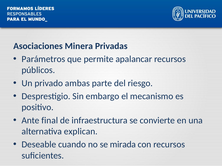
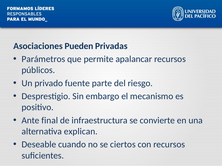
Minera: Minera -> Pueden
ambas: ambas -> fuente
mirada: mirada -> ciertos
